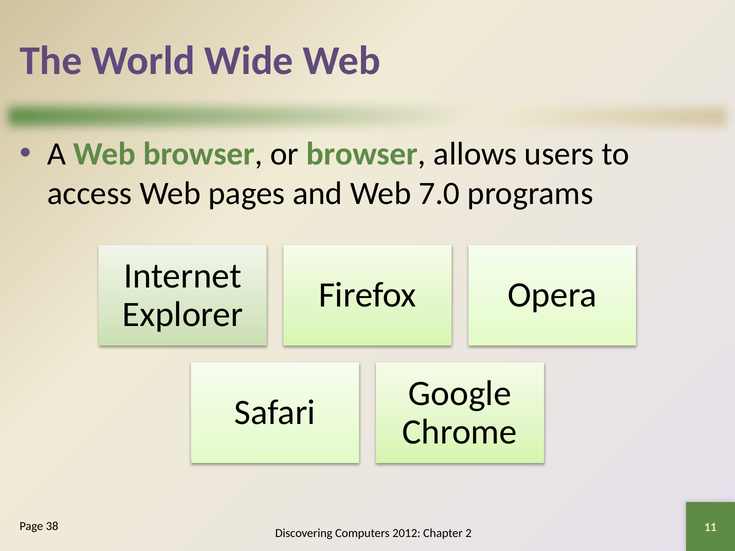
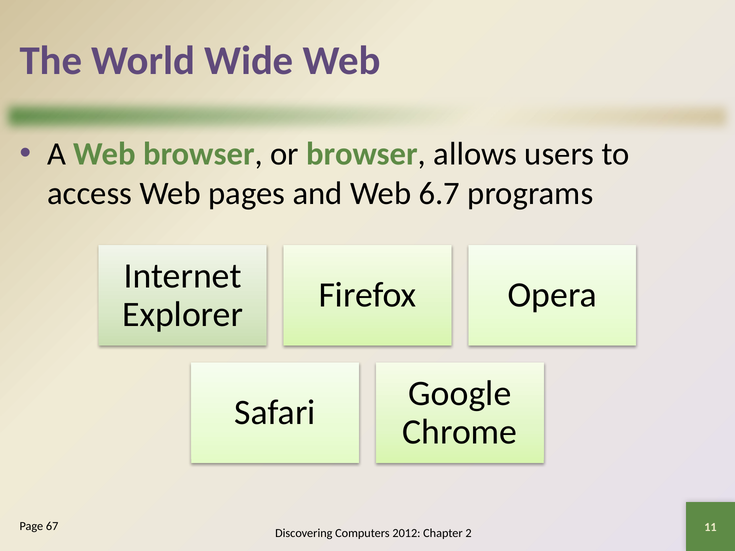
7.0: 7.0 -> 6.7
38: 38 -> 67
